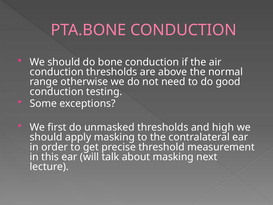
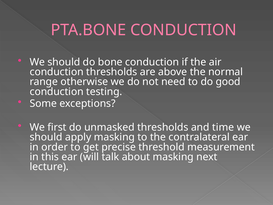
high: high -> time
